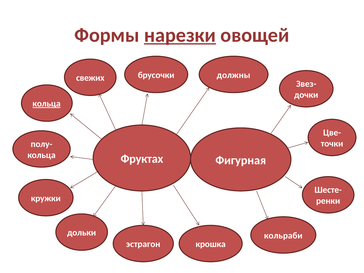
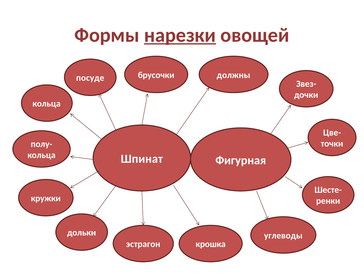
свежих: свежих -> посуде
кольца at (47, 104) underline: present -> none
Фруктах: Фруктах -> Шпинат
кольраби: кольраби -> углеводы
